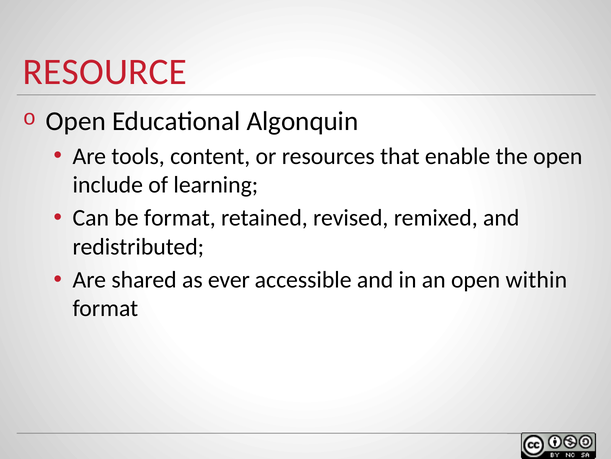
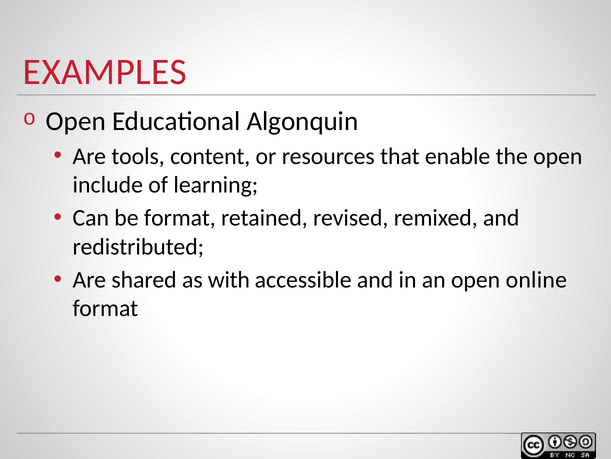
RESOURCE: RESOURCE -> EXAMPLES
ever: ever -> with
within: within -> online
